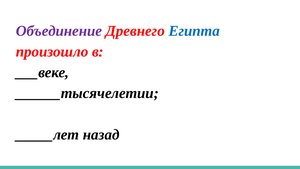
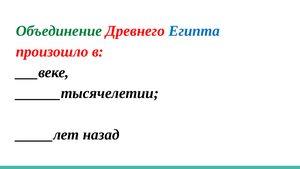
Объединение colour: purple -> green
